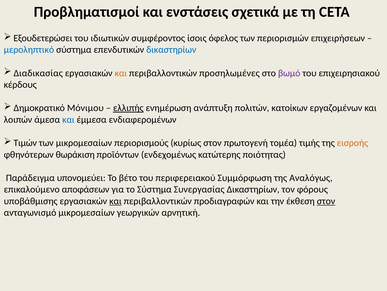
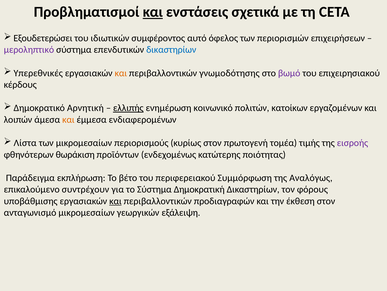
και at (153, 12) underline: none -> present
ίσοις: ίσοις -> αυτό
μεροληπτικό colour: blue -> purple
Διαδικασίας: Διαδικασίας -> Υπερεθνικές
προσηλωμένες: προσηλωμένες -> γνωμοδότησης
Μόνιμου: Μόνιμου -> Αρνητική
ανάπτυξη: ανάπτυξη -> κοινωνικό
και at (68, 119) colour: blue -> orange
Τιμών: Τιμών -> Λίστα
εισροής colour: orange -> purple
υπονομεύει: υπονομεύει -> εκπλήρωση
αποφάσεων: αποφάσεων -> συντρέχουν
Συνεργασίας: Συνεργασίας -> Δημοκρατική
στον at (326, 201) underline: present -> none
αρνητική: αρνητική -> εξάλειψη
